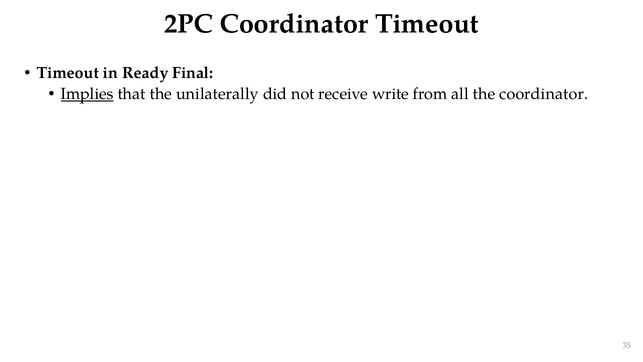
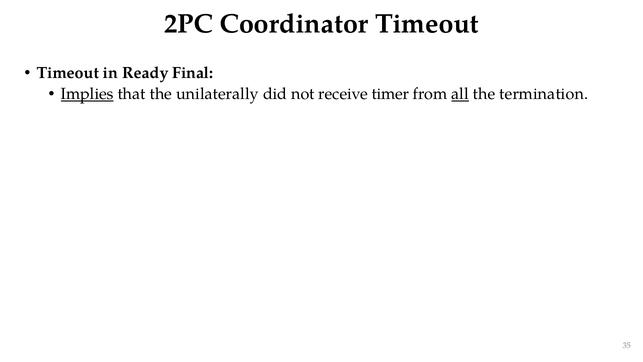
write: write -> timer
all underline: none -> present
the coordinator: coordinator -> termination
